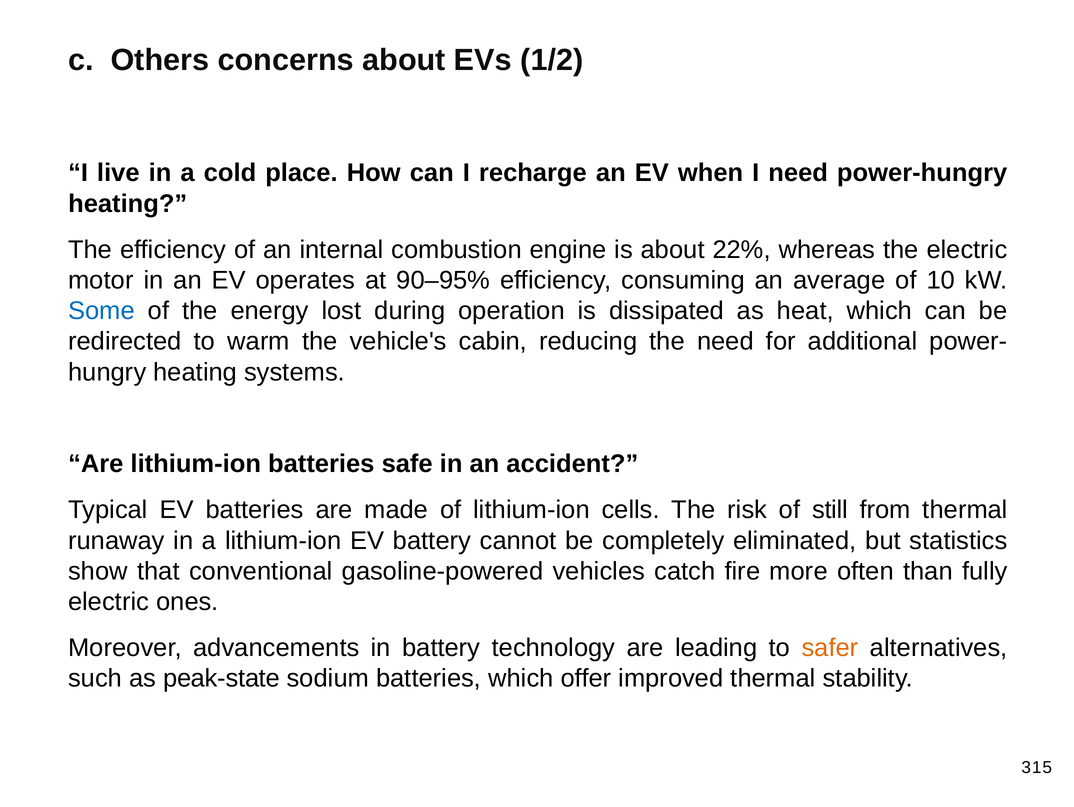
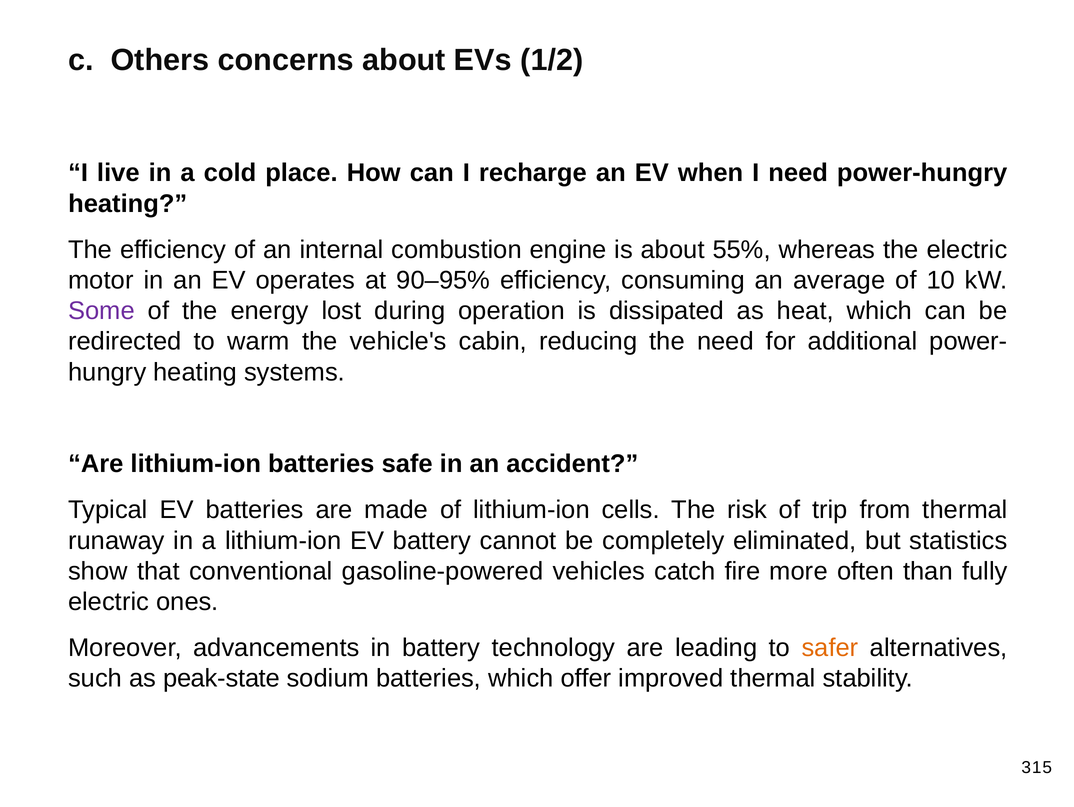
22%: 22% -> 55%
Some colour: blue -> purple
still: still -> trip
